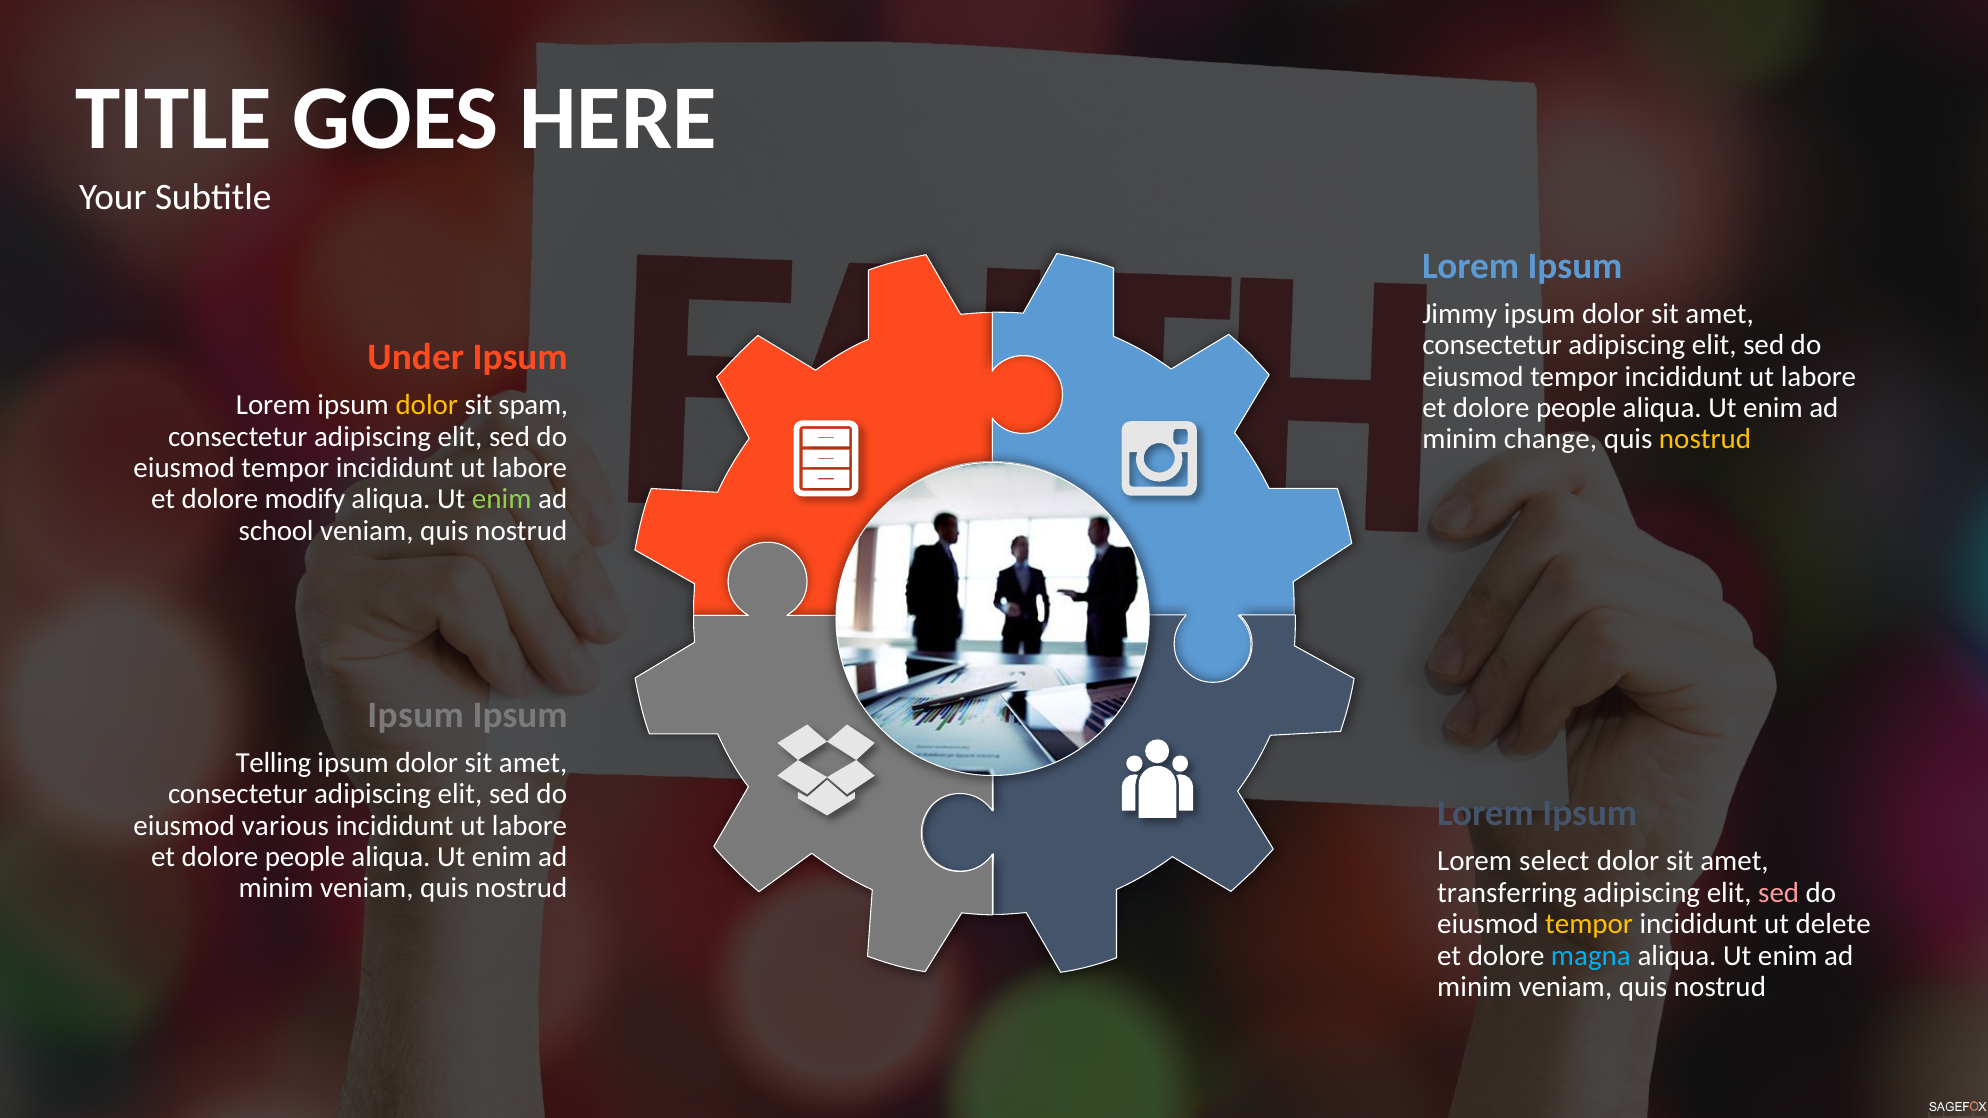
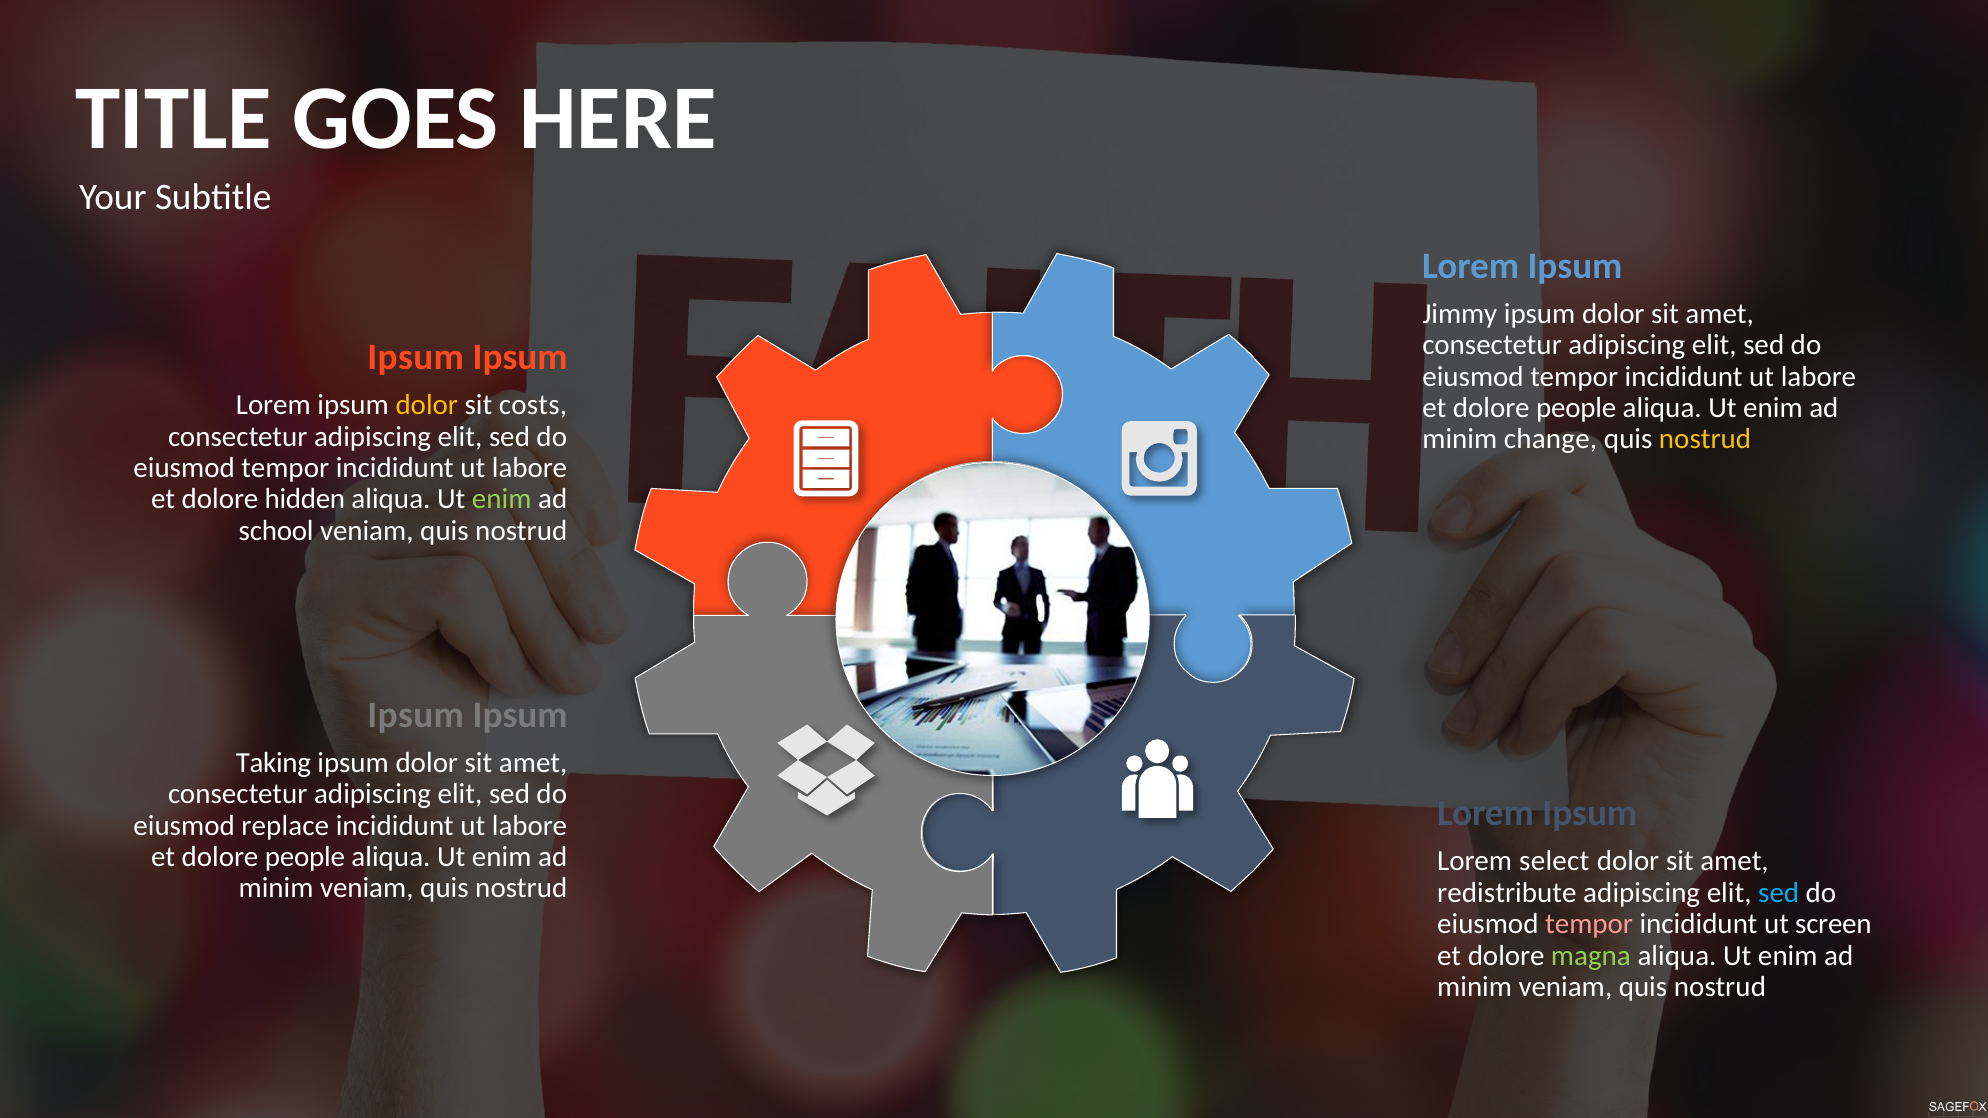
Under at (416, 358): Under -> Ipsum
spam: spam -> costs
modify: modify -> hidden
Telling: Telling -> Taking
various: various -> replace
transferring: transferring -> redistribute
sed at (1779, 893) colour: pink -> light blue
tempor at (1589, 924) colour: yellow -> pink
delete: delete -> screen
magna colour: light blue -> light green
